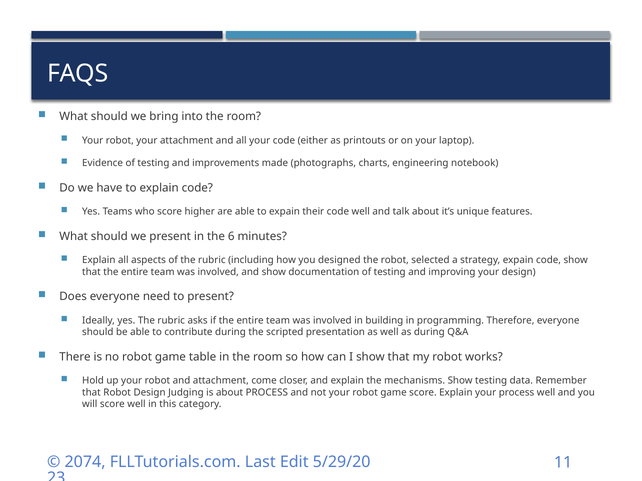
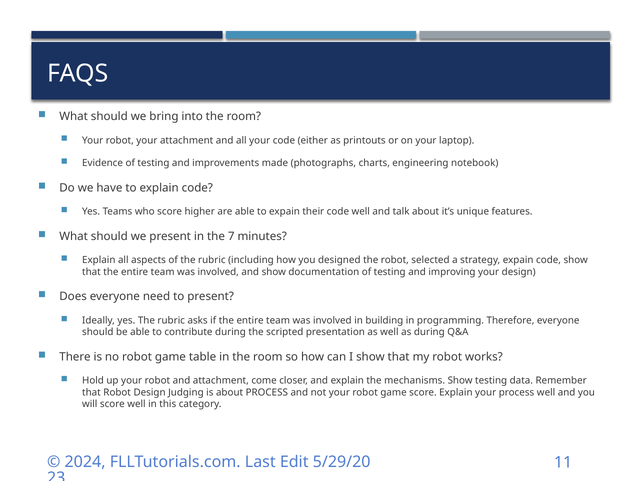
6: 6 -> 7
2074: 2074 -> 2024
